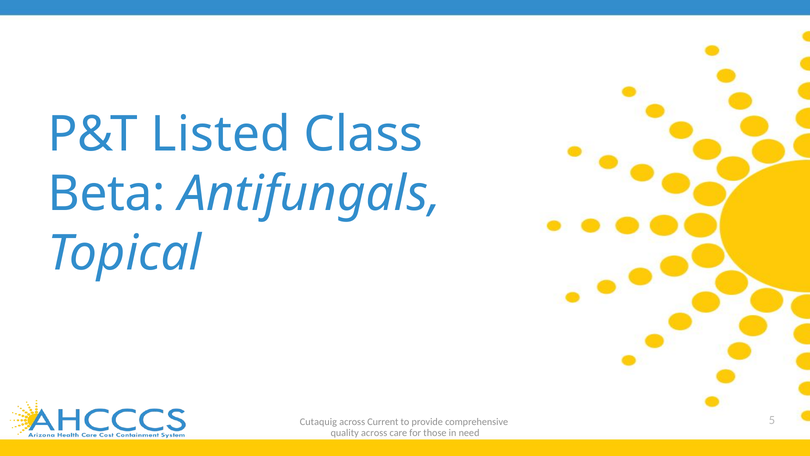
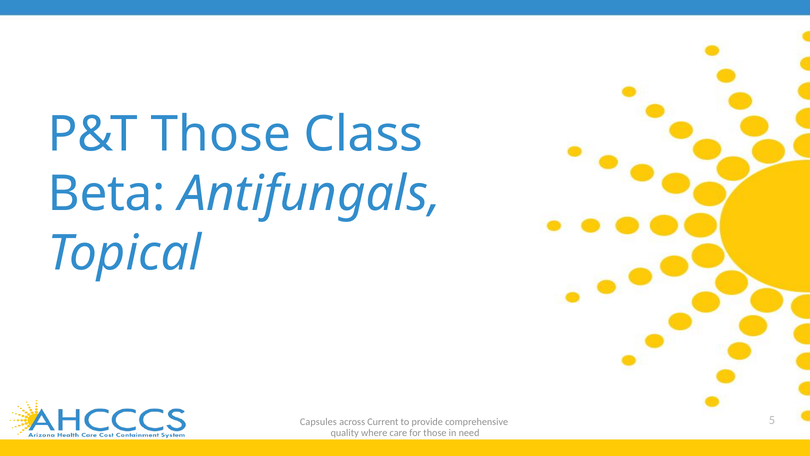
P&T Listed: Listed -> Those
Cutaquig: Cutaquig -> Capsules
quality across: across -> where
